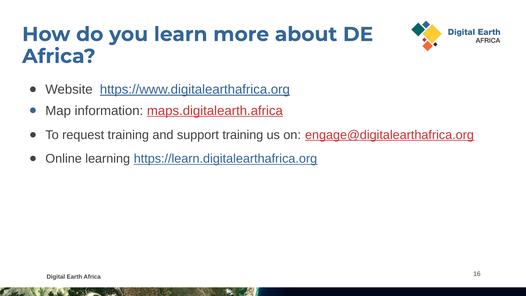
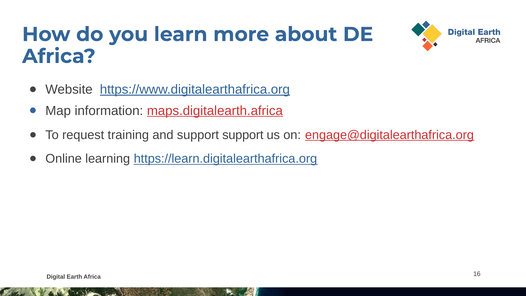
support training: training -> support
